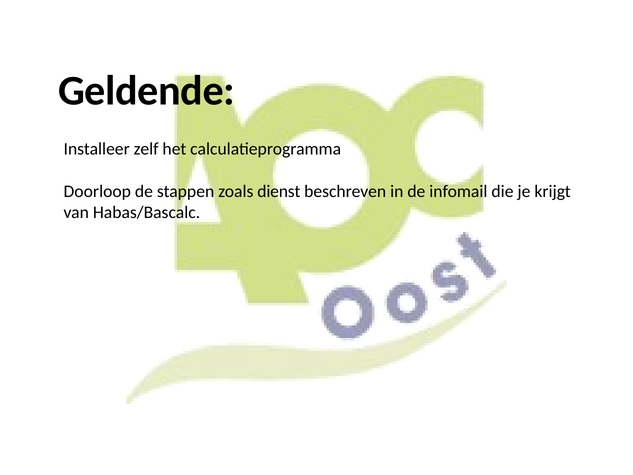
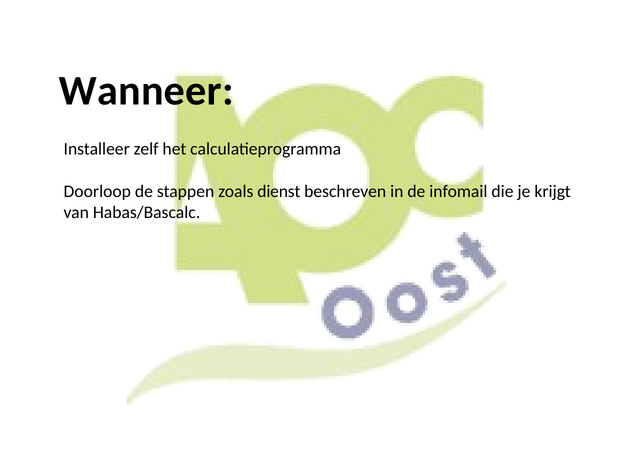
Geldende: Geldende -> Wanneer
